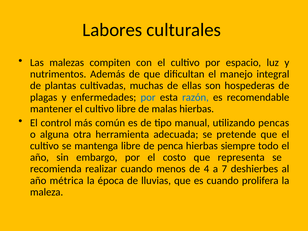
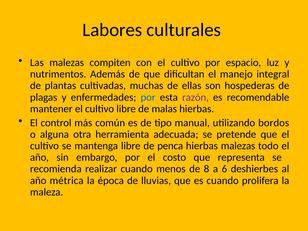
razón colour: blue -> purple
pencas: pencas -> bordos
hierbas siempre: siempre -> malezas
4: 4 -> 8
7: 7 -> 6
